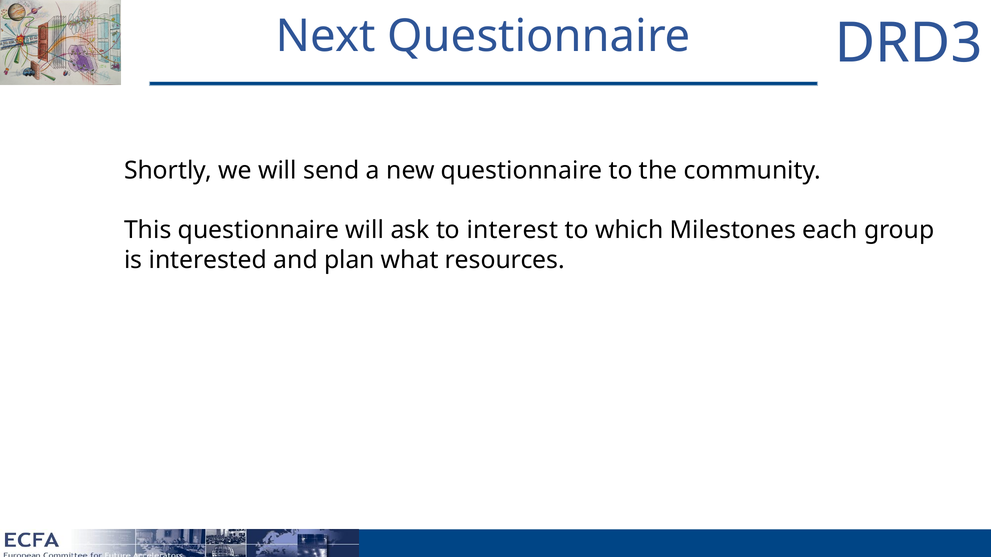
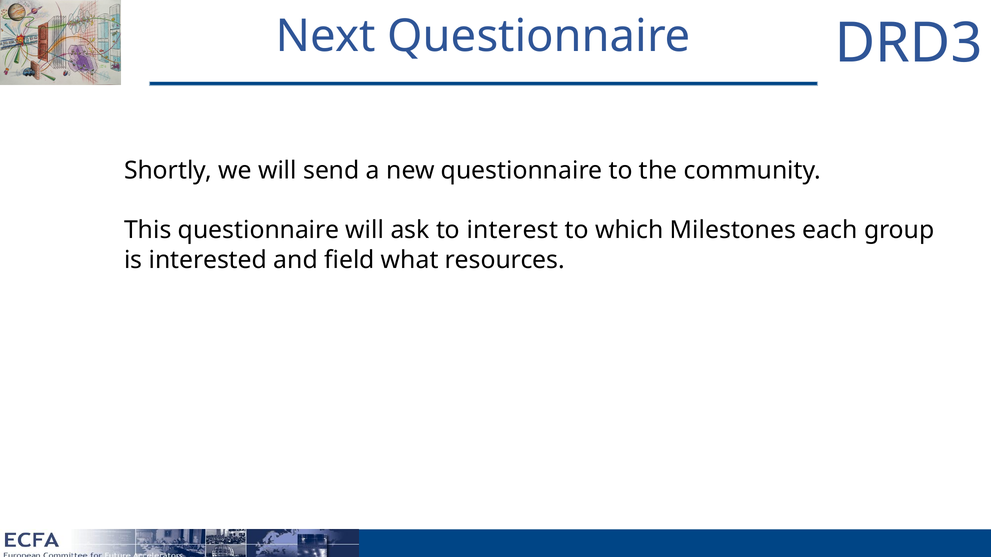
plan: plan -> field
